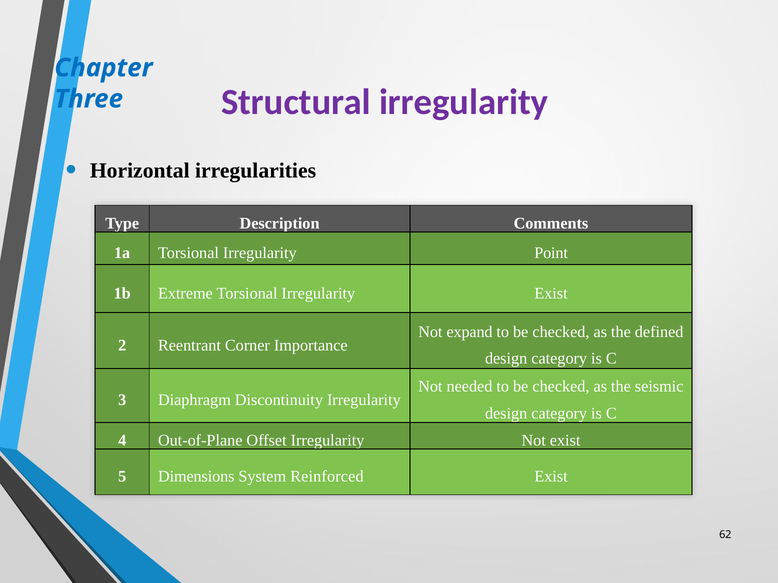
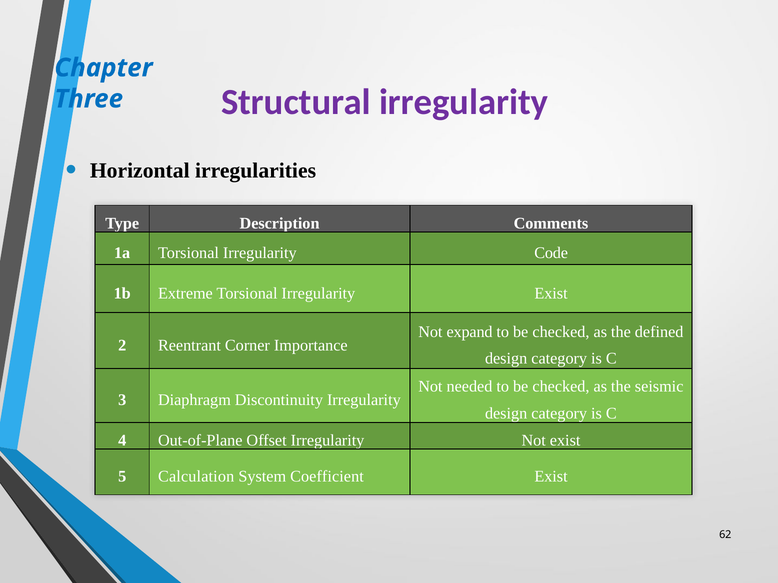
Point: Point -> Code
Dimensions: Dimensions -> Calculation
Reinforced: Reinforced -> Coefficient
